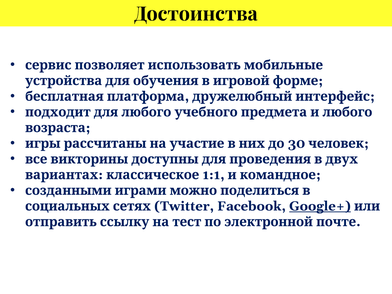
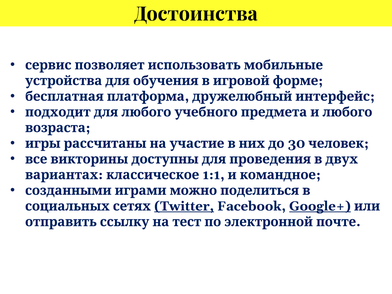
Twitter underline: none -> present
